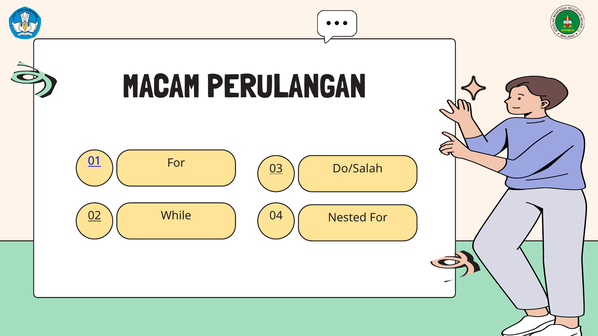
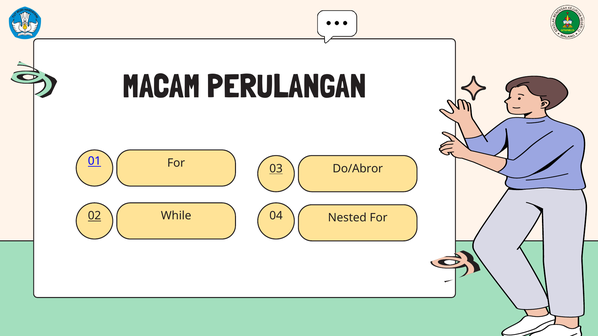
Do/Salah: Do/Salah -> Do/Abror
